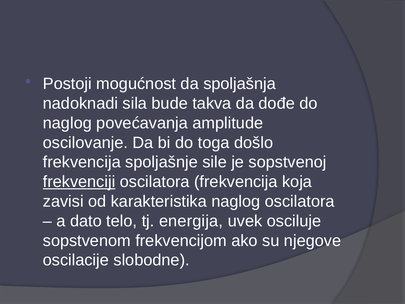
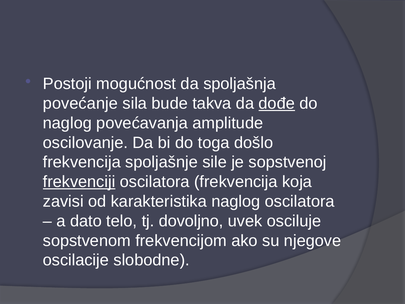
nadoknadi: nadoknadi -> povećanje
dođe underline: none -> present
energija: energija -> dovoljno
